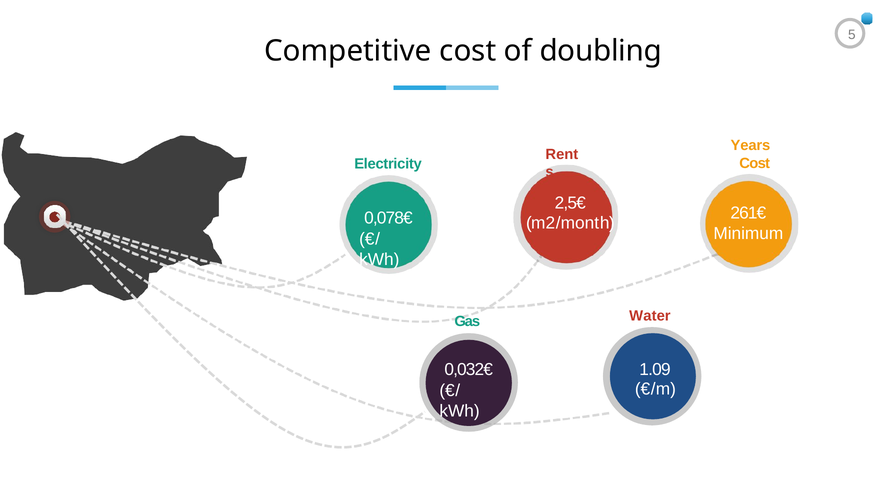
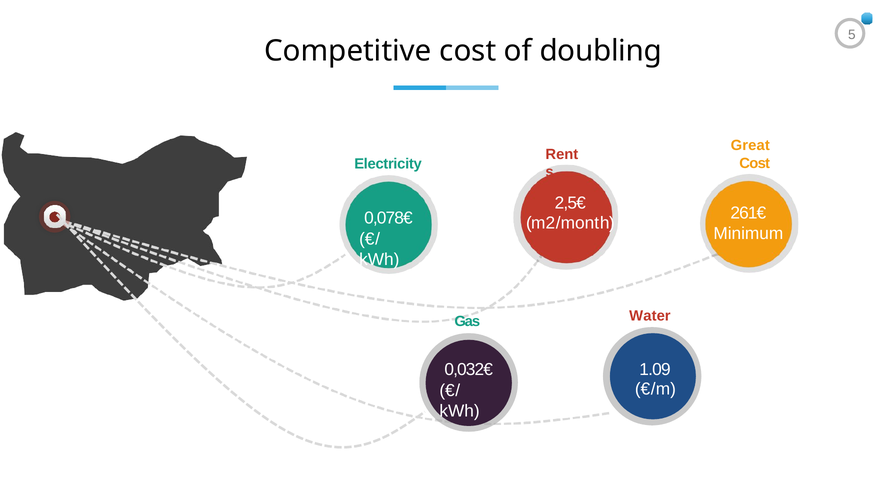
Years: Years -> Great
